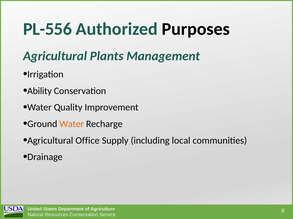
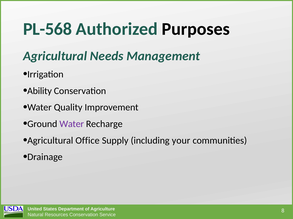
PL-556: PL-556 -> PL-568
Plants: Plants -> Needs
Water at (72, 124) colour: orange -> purple
local: local -> your
